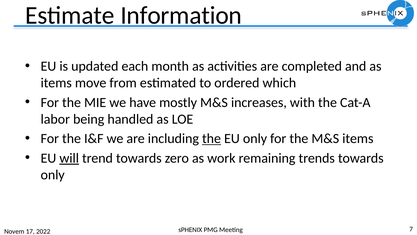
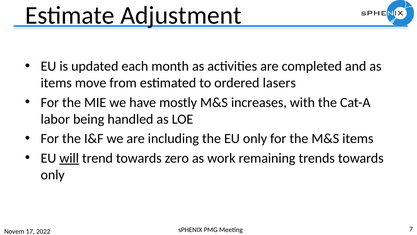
Information: Information -> Adjustment
which: which -> lasers
the at (212, 138) underline: present -> none
